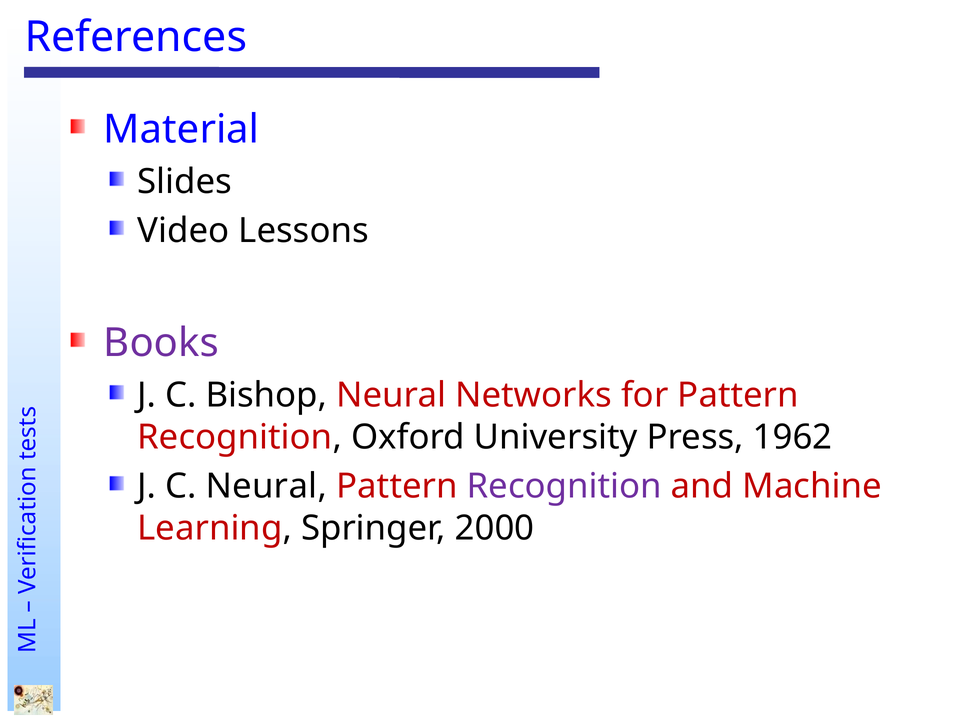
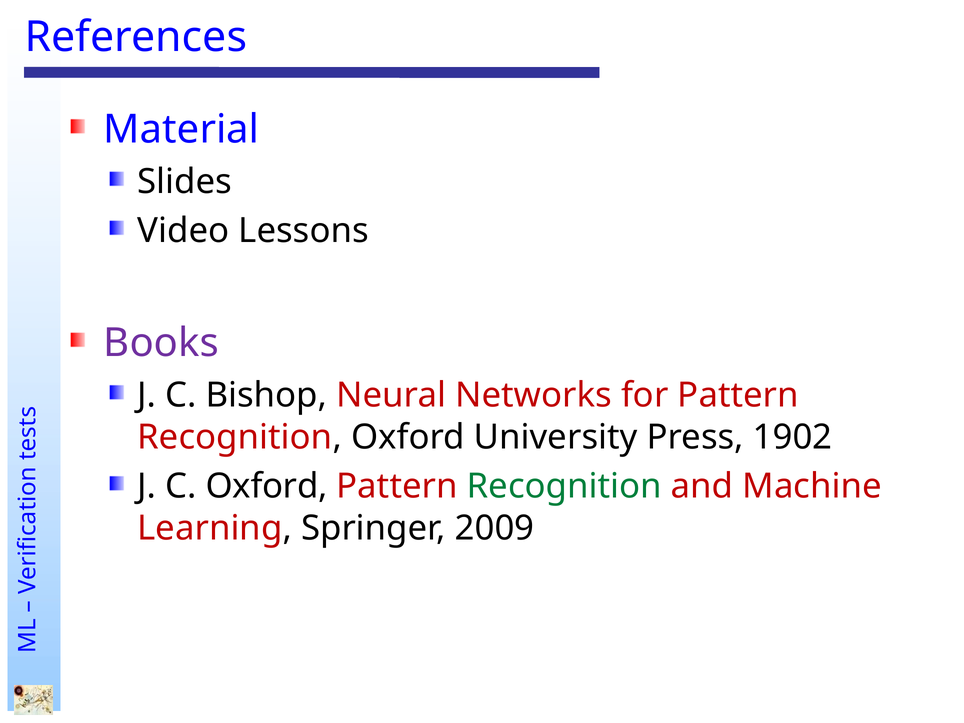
1962: 1962 -> 1902
C Neural: Neural -> Oxford
Recognition at (564, 486) colour: purple -> green
2000: 2000 -> 2009
